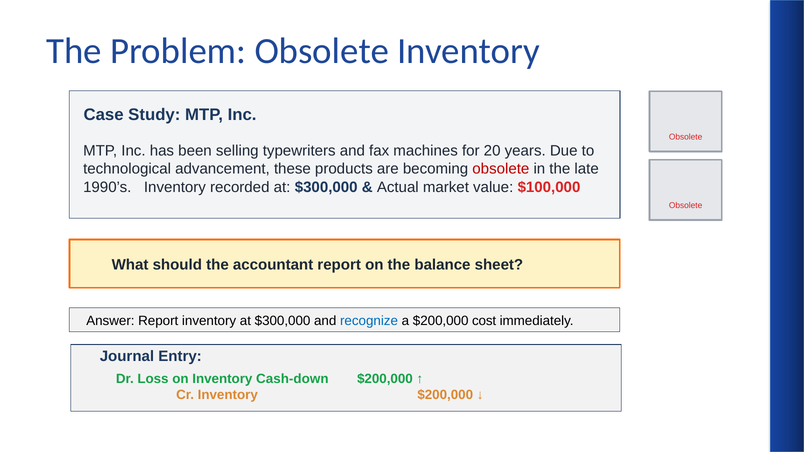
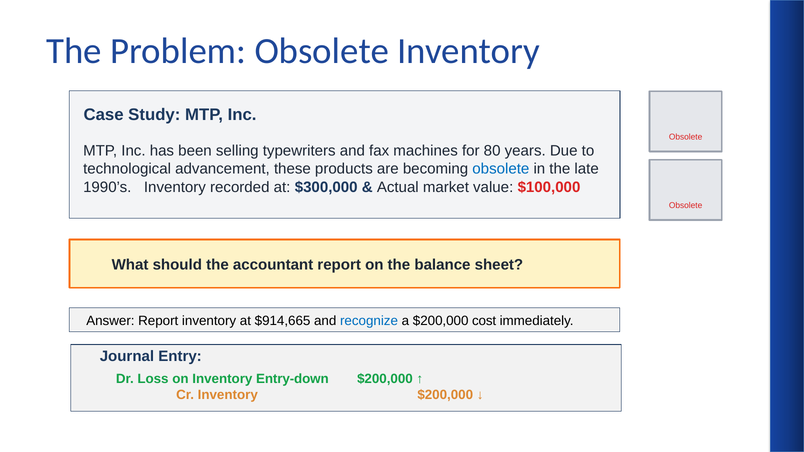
20: 20 -> 80
obsolete at (501, 169) colour: red -> blue
inventory at $300,000: $300,000 -> $914,665
Cash-down: Cash-down -> Entry-down
